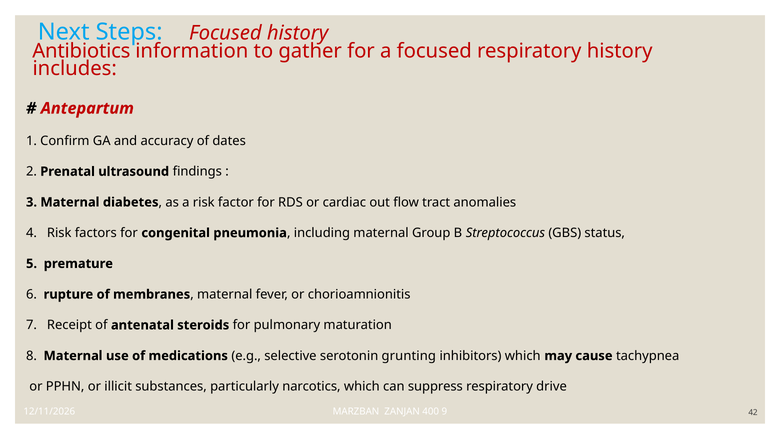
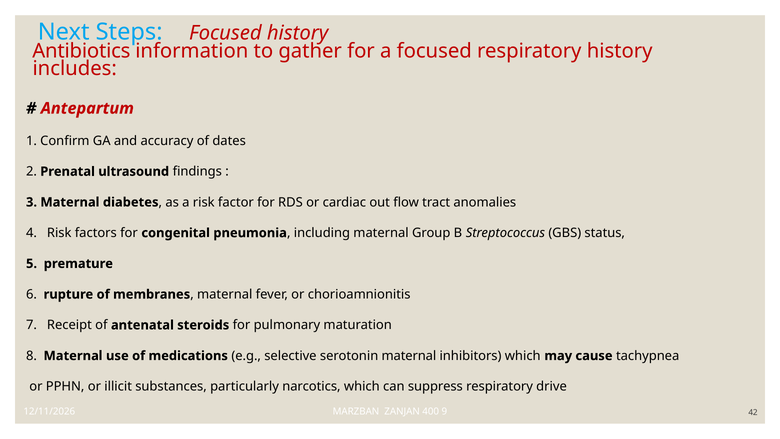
serotonin grunting: grunting -> maternal
